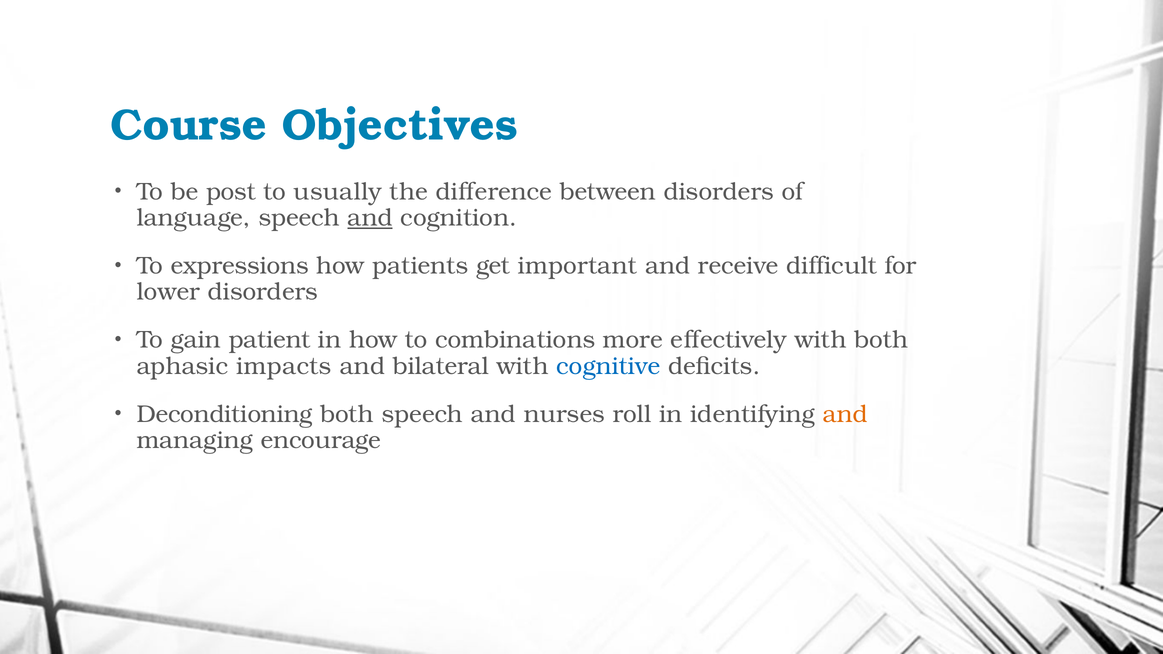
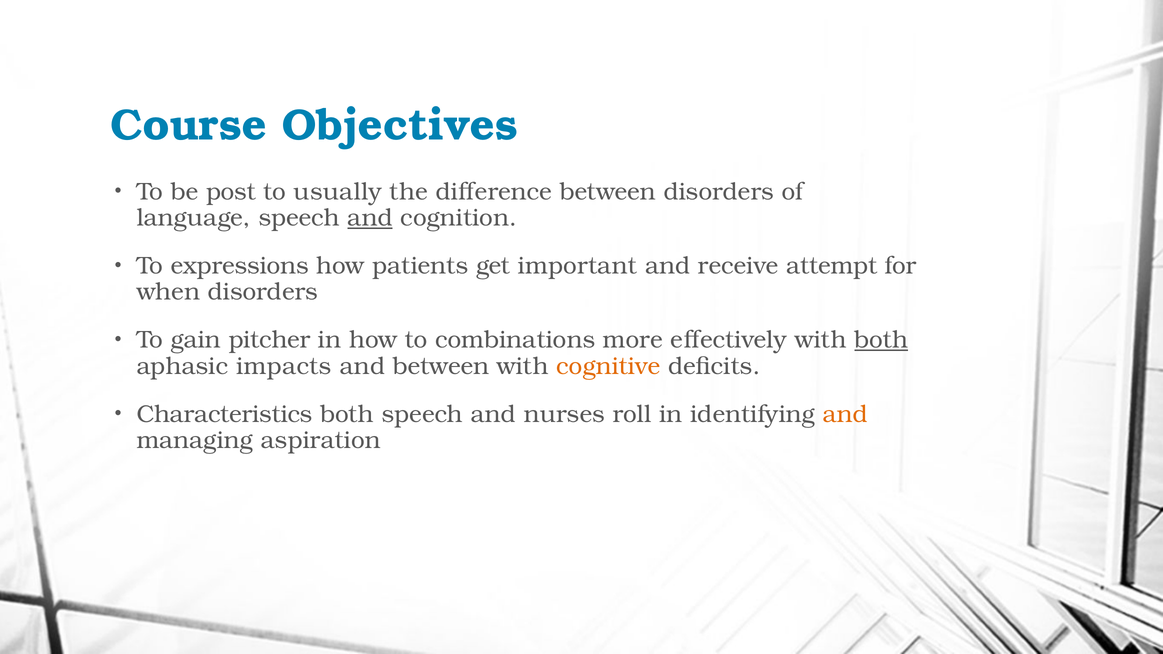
difficult: difficult -> attempt
lower: lower -> when
patient: patient -> pitcher
both at (881, 340) underline: none -> present
and bilateral: bilateral -> between
cognitive colour: blue -> orange
Deconditioning: Deconditioning -> Characteristics
encourage: encourage -> aspiration
